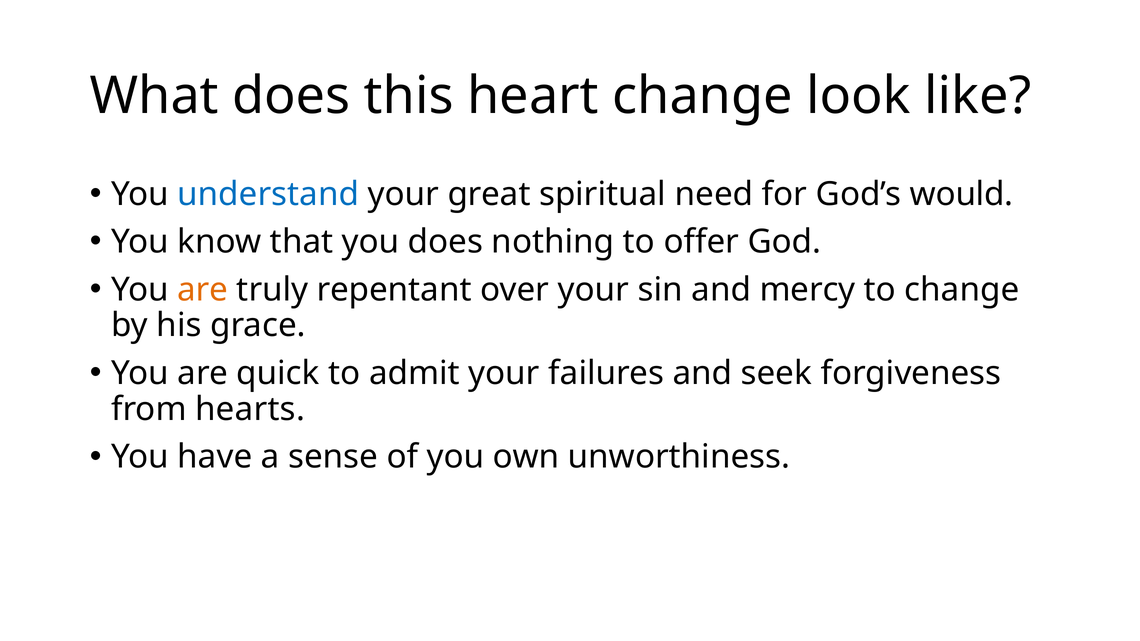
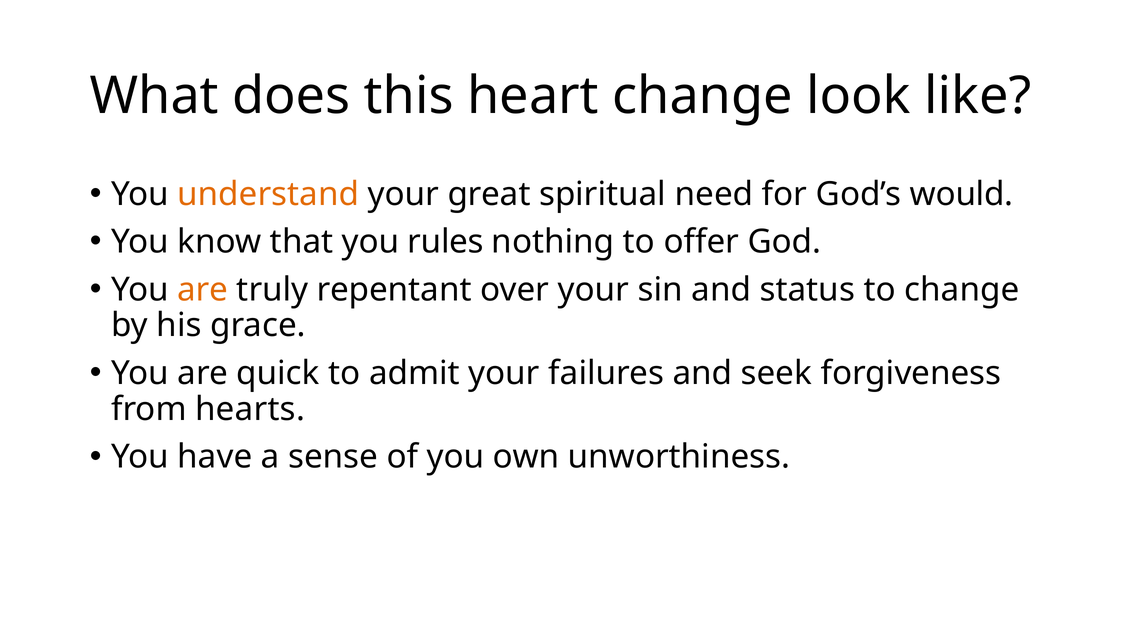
understand colour: blue -> orange
you does: does -> rules
mercy: mercy -> status
